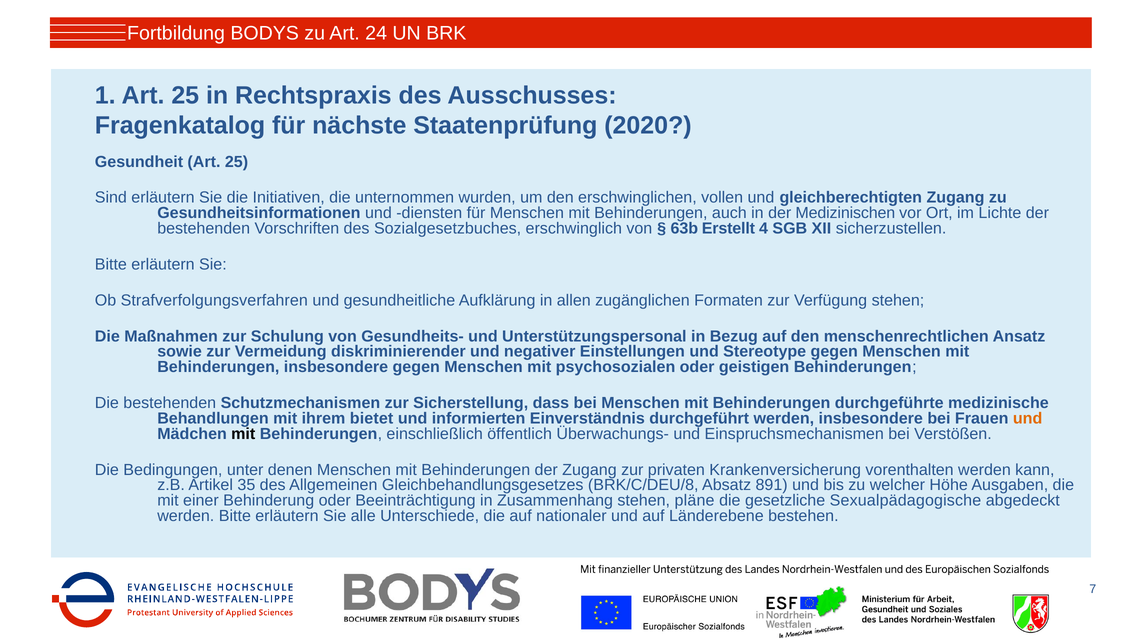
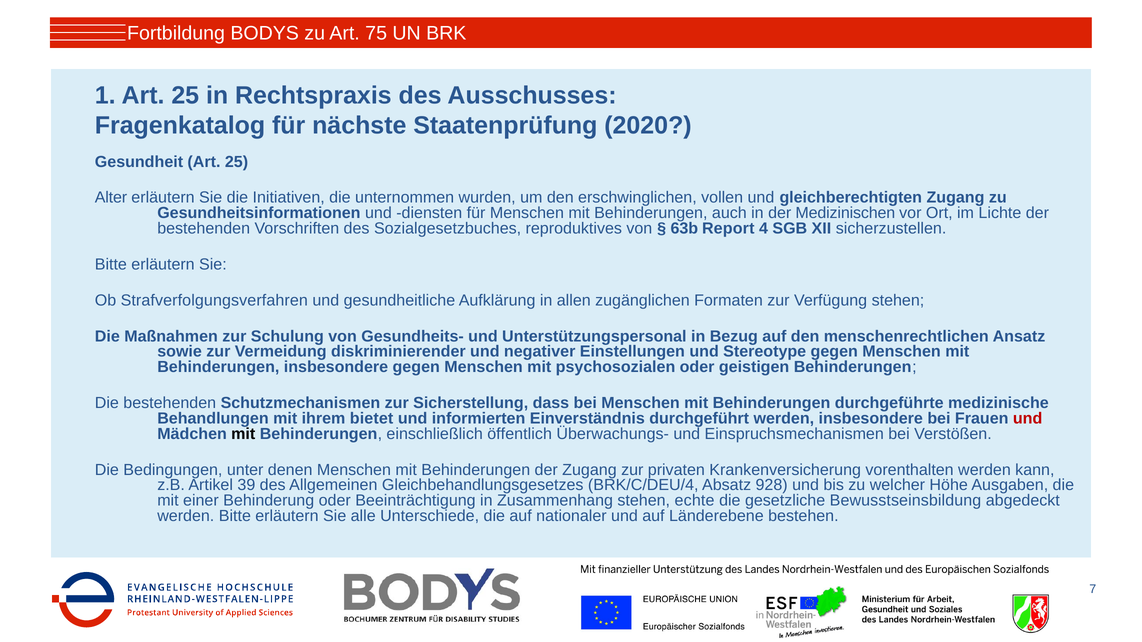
24: 24 -> 75
Sind: Sind -> Alter
erschwinglich: erschwinglich -> reproduktives
Erstellt: Erstellt -> Report
und at (1028, 419) colour: orange -> red
35: 35 -> 39
BRK/C/DEU/8: BRK/C/DEU/8 -> BRK/C/DEU/4
891: 891 -> 928
pläne: pläne -> echte
Sexualpädagogische: Sexualpädagogische -> Bewusstseinsbildung
